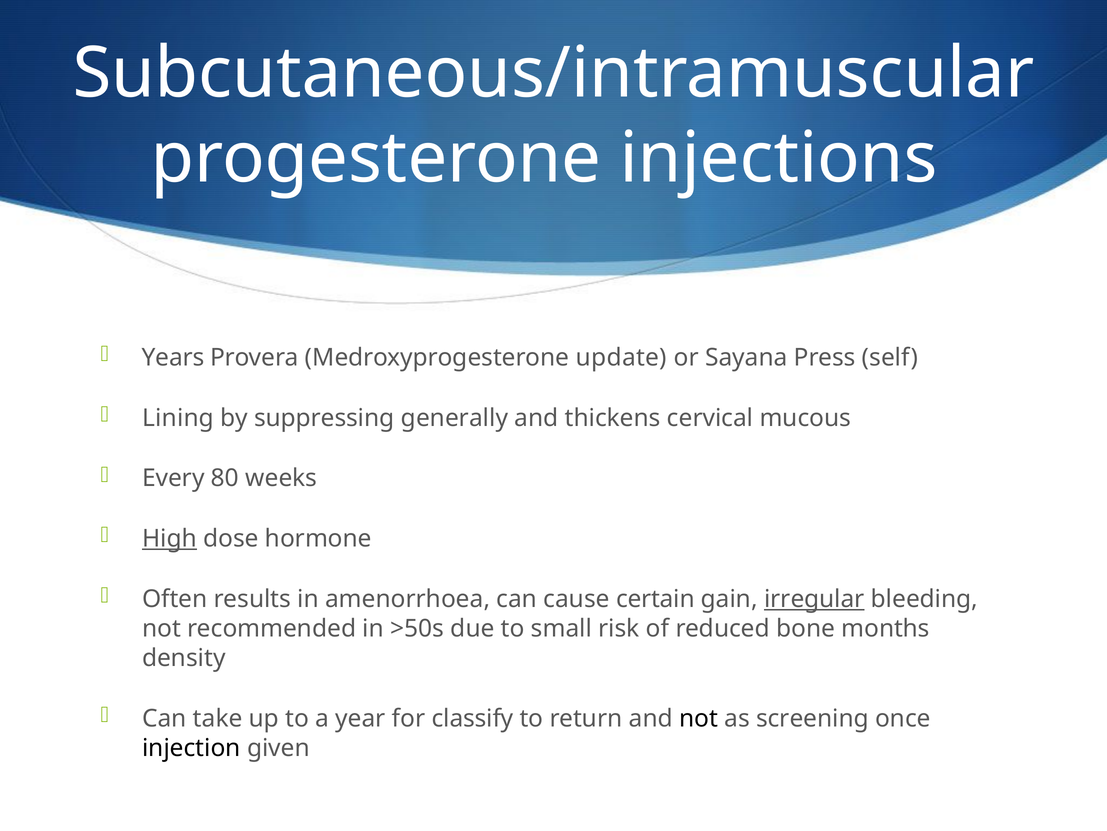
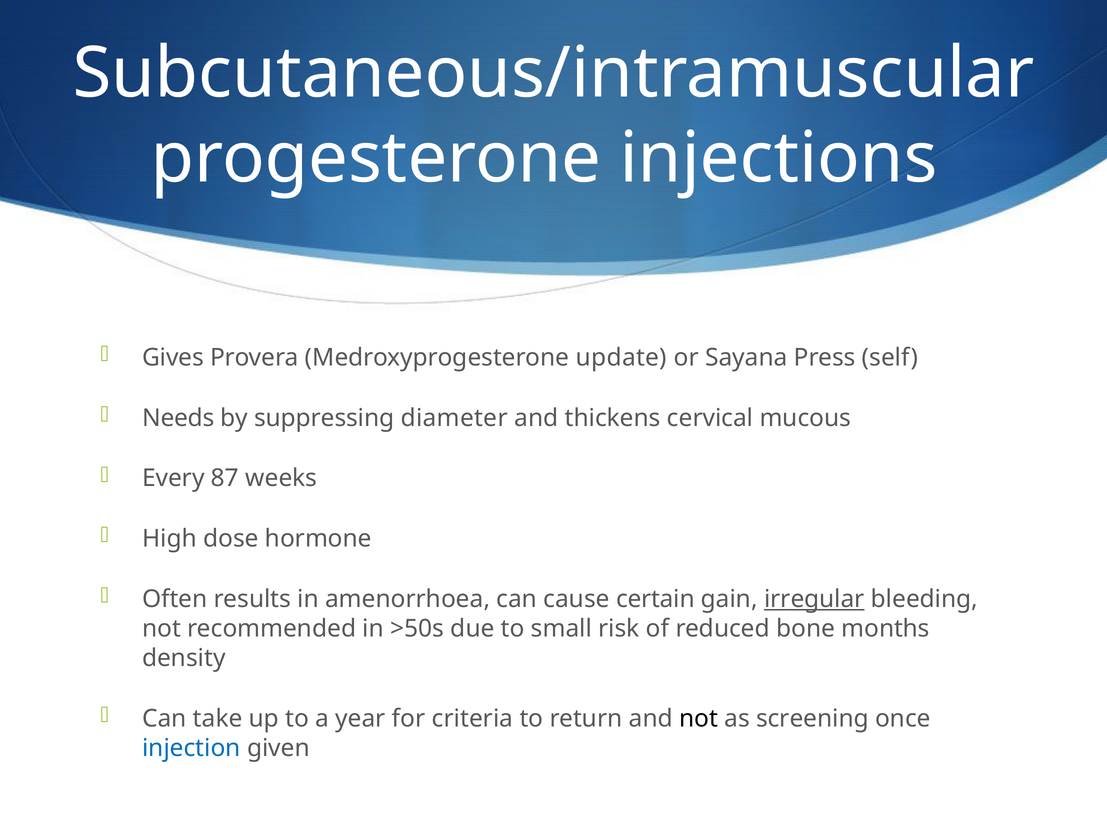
Years: Years -> Gives
Lining: Lining -> Needs
generally: generally -> diameter
80: 80 -> 87
High underline: present -> none
classify: classify -> criteria
injection colour: black -> blue
